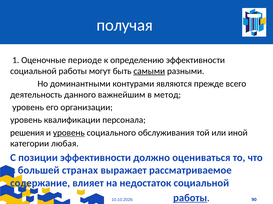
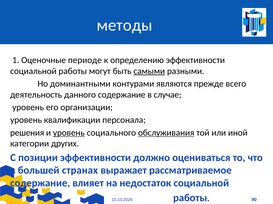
получая: получая -> методы
данного важнейшим: важнейшим -> содержание
метод: метод -> случае
обслуживания underline: none -> present
любая: любая -> других
работы at (190, 199) underline: present -> none
